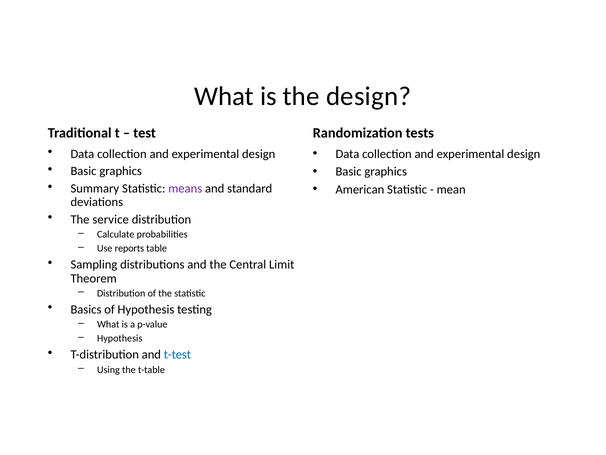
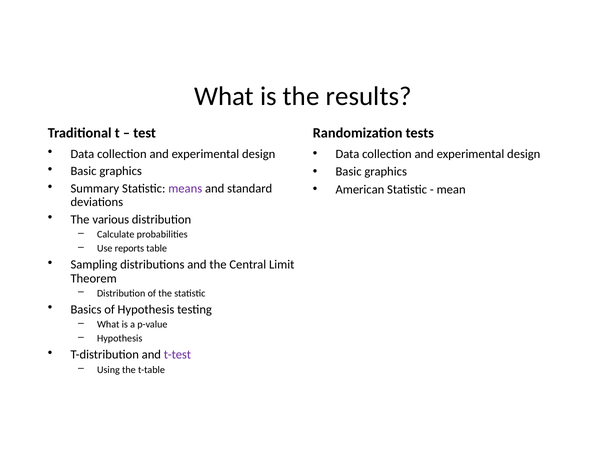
the design: design -> results
service: service -> various
t-test colour: blue -> purple
